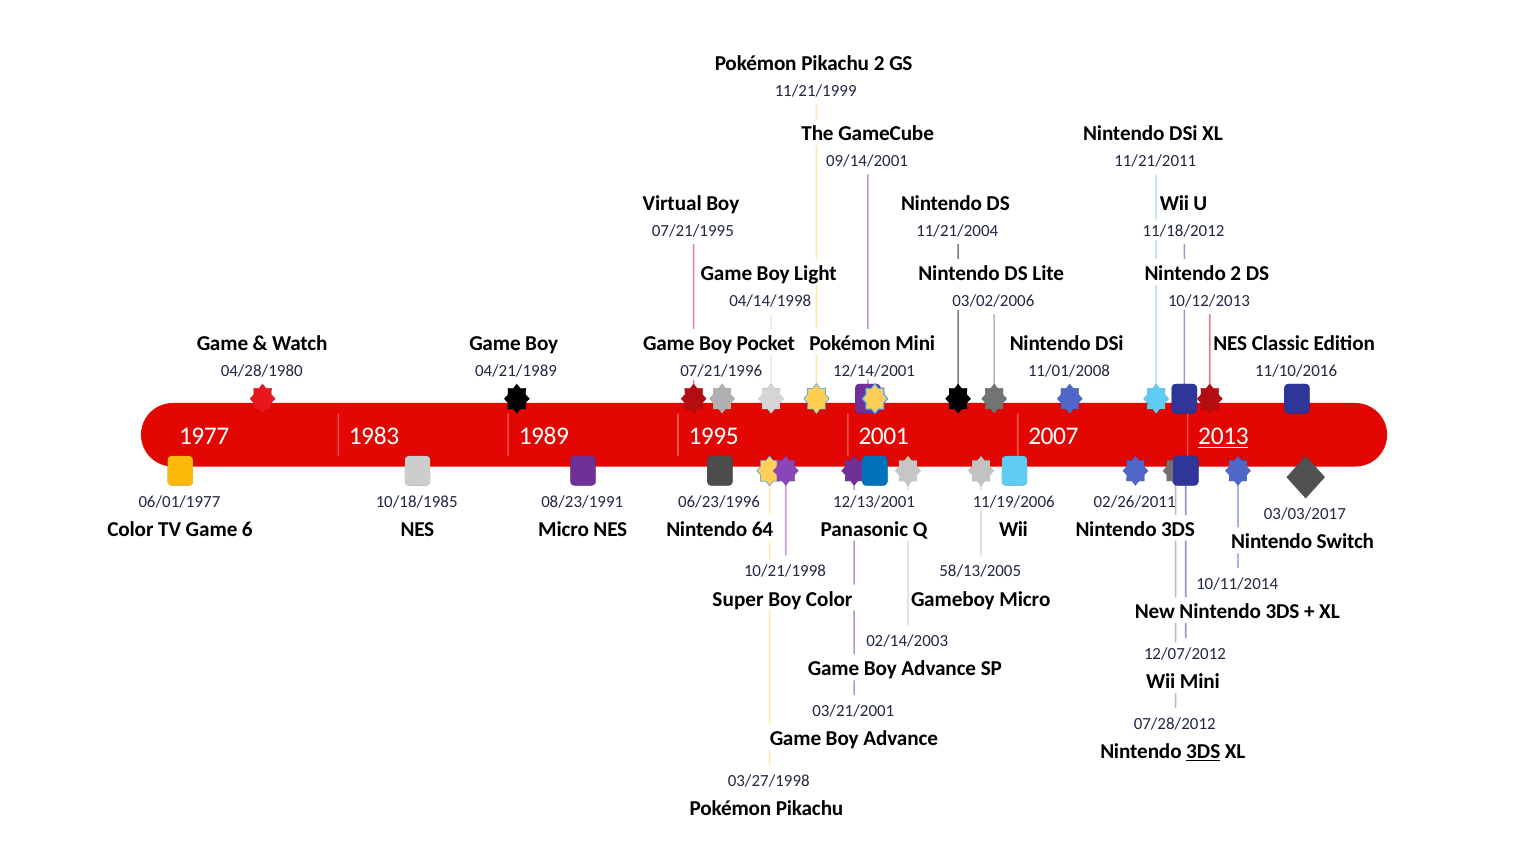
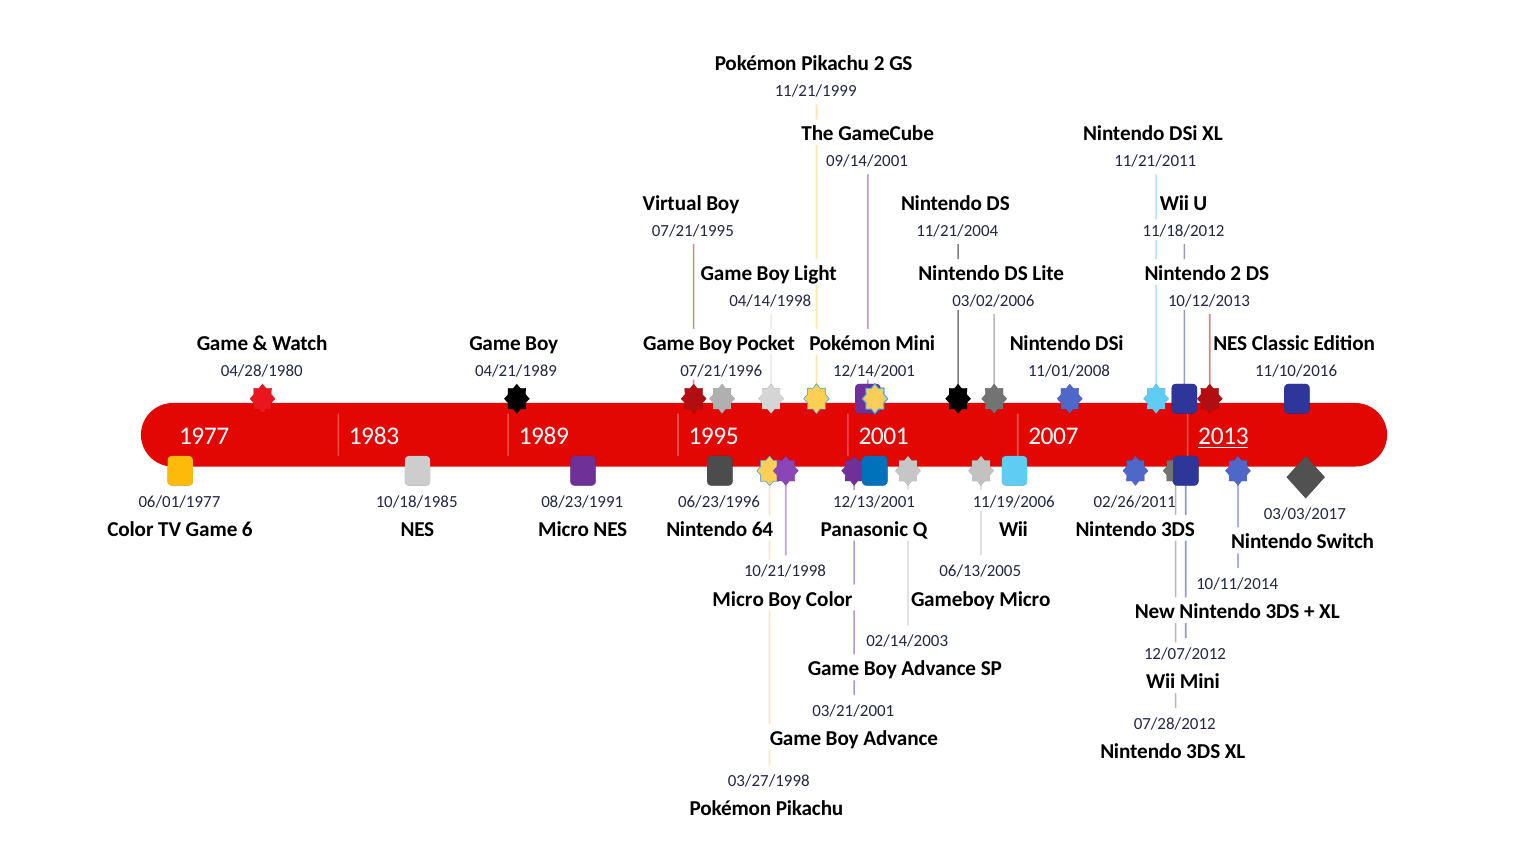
58/13/2005: 58/13/2005 -> 06/13/2005
Super at (738, 599): Super -> Micro
3DS at (1203, 752) underline: present -> none
